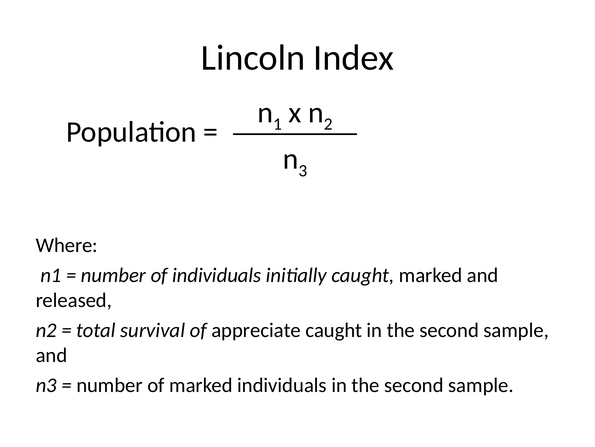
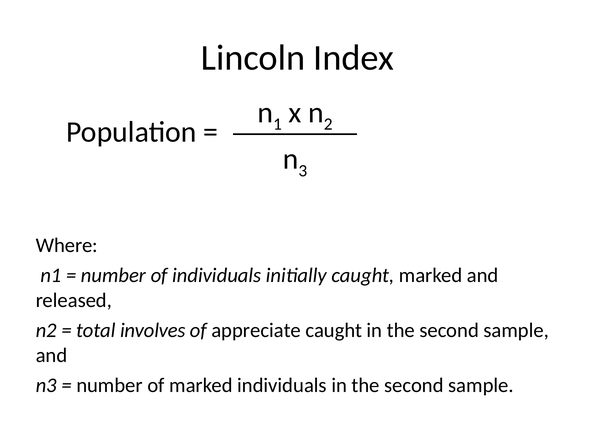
survival: survival -> involves
